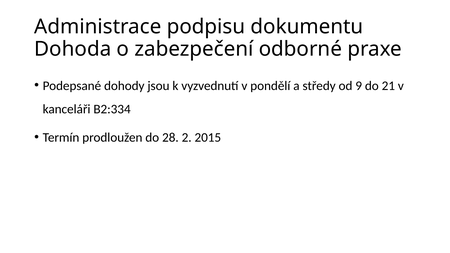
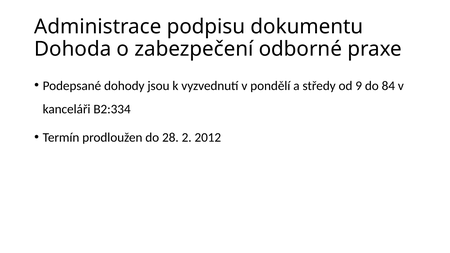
21: 21 -> 84
2015: 2015 -> 2012
